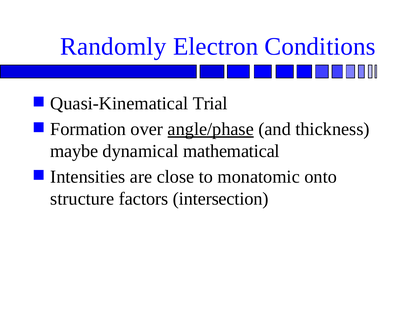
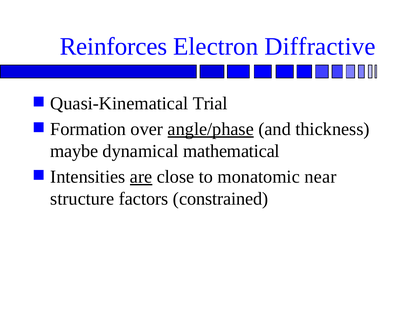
Randomly: Randomly -> Reinforces
Conditions: Conditions -> Diffractive
are underline: none -> present
onto: onto -> near
intersection: intersection -> constrained
